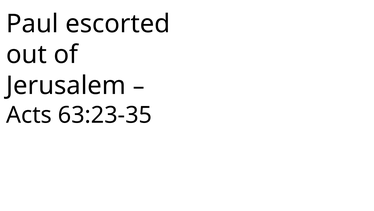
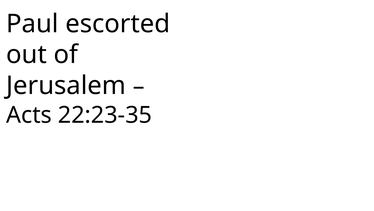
63:23-35: 63:23-35 -> 22:23-35
